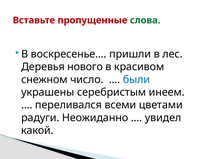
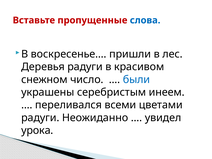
слова colour: green -> blue
Деревья нового: нового -> радуги
какой: какой -> урока
